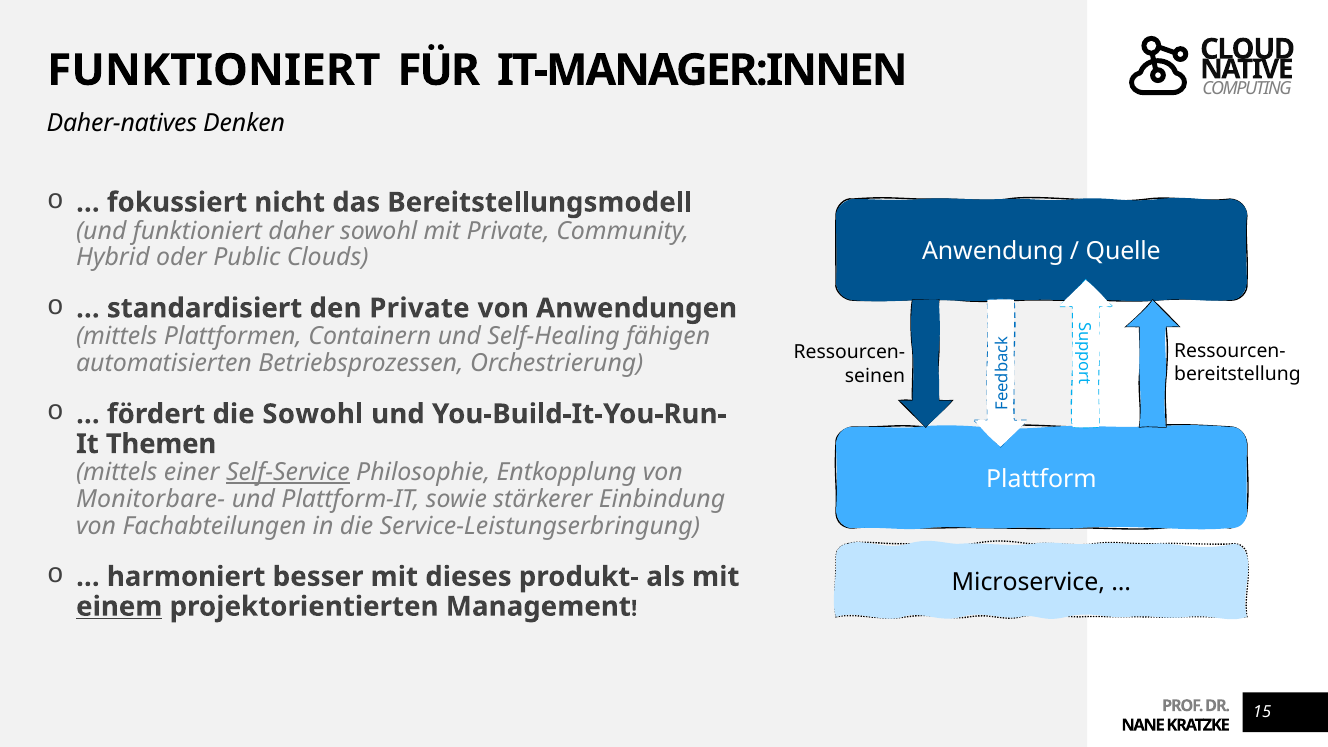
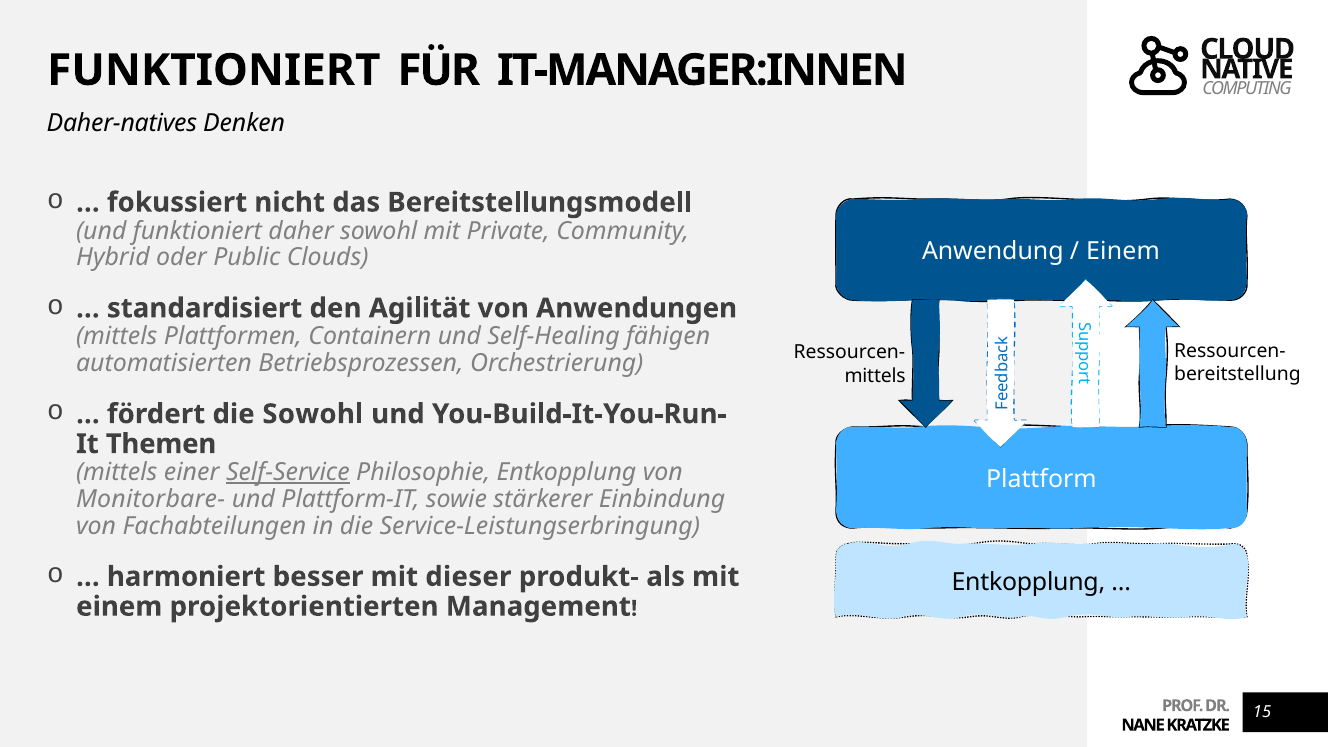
Quelle at (1123, 251): Quelle -> Einem
den Private: Private -> Agilität
seinen at (875, 376): seinen -> mittels
dieses: dieses -> dieser
Microservice at (1028, 582): Microservice -> Entkopplung
einem at (119, 607) underline: present -> none
